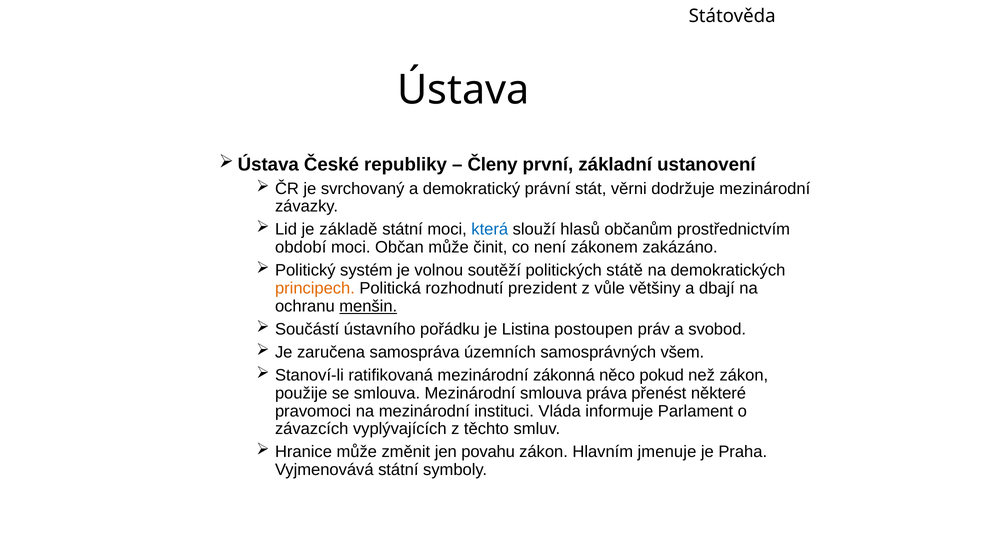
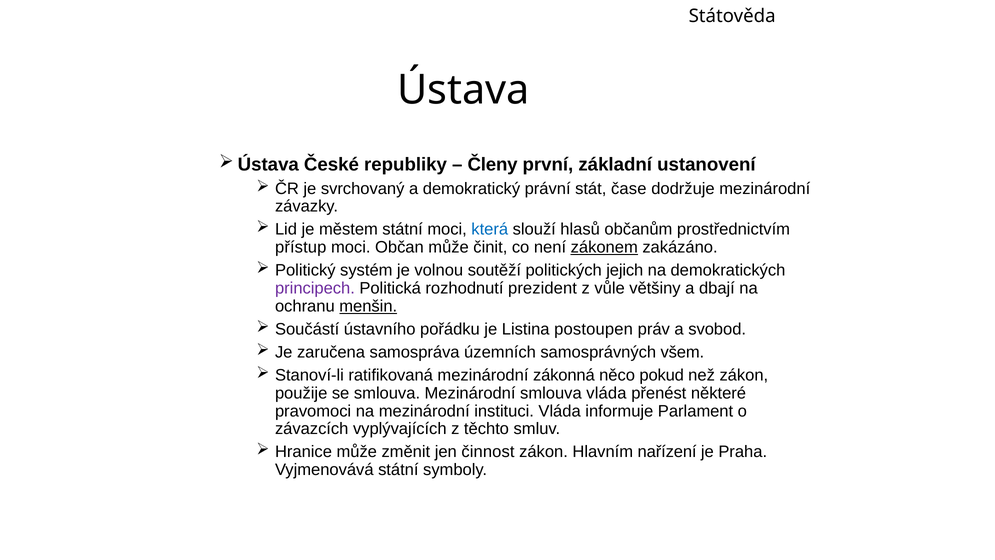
věrni: věrni -> čase
základě: základě -> městem
období: období -> přístup
zákonem underline: none -> present
státě: státě -> jejich
principech colour: orange -> purple
smlouva práva: práva -> vláda
povahu: povahu -> činnost
jmenuje: jmenuje -> nařízení
